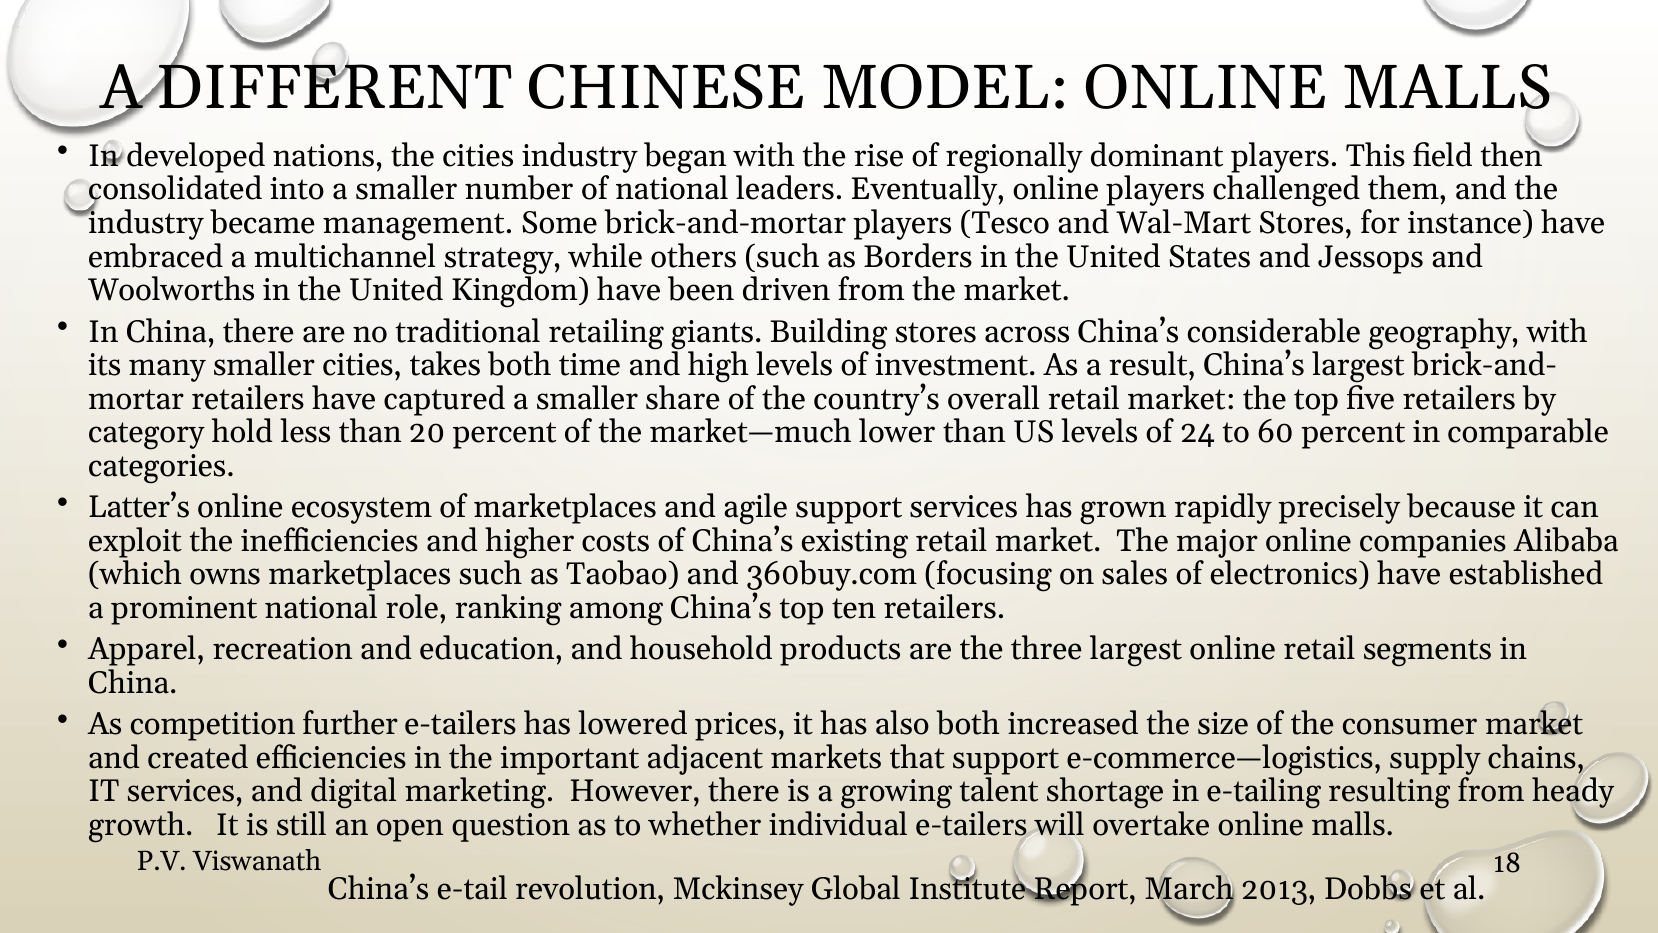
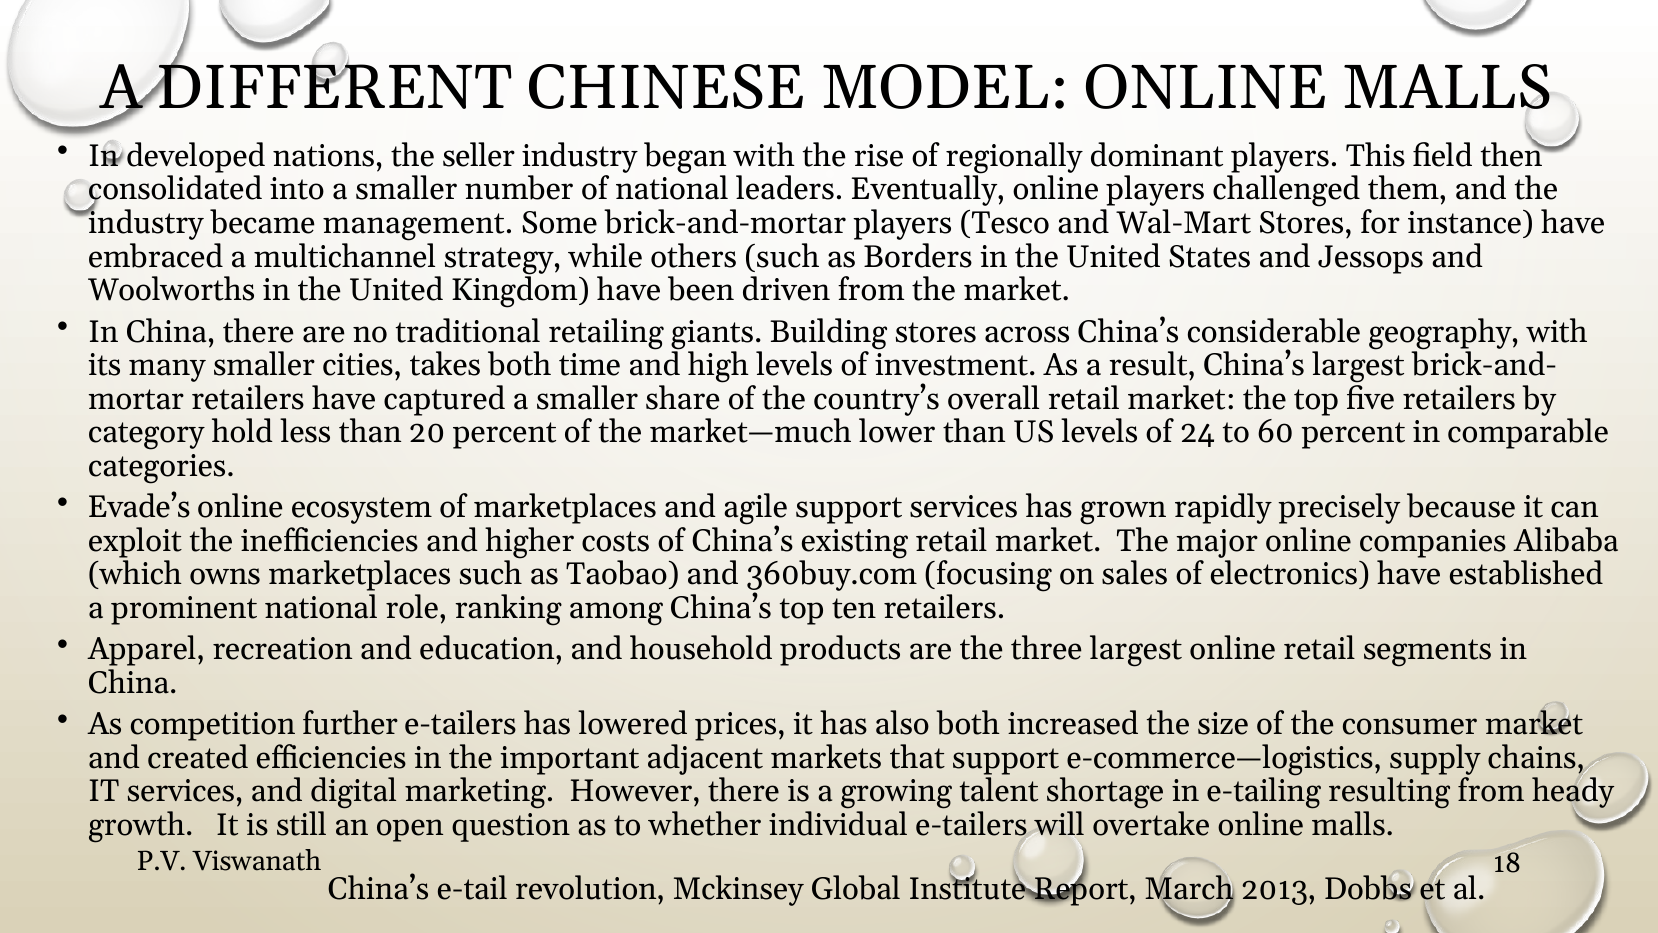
the cities: cities -> seller
Latter’s: Latter’s -> Evade’s
